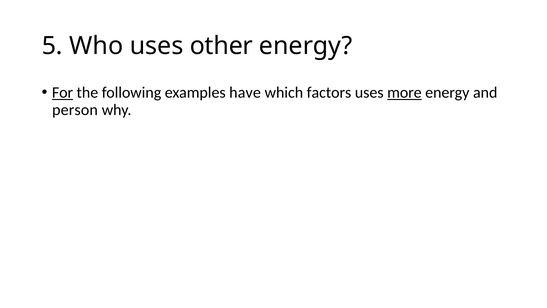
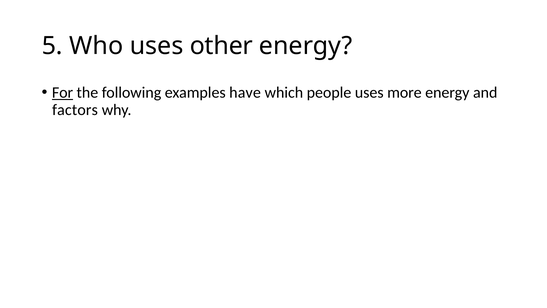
factors: factors -> people
more underline: present -> none
person: person -> factors
